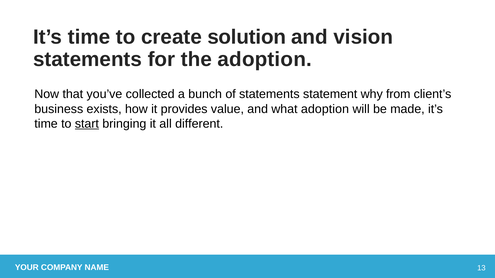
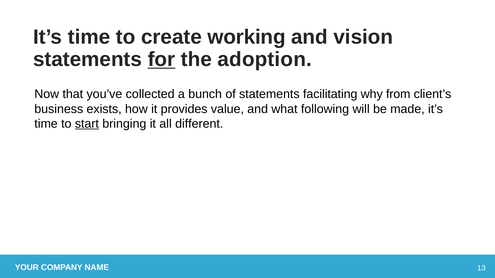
solution: solution -> working
for underline: none -> present
statement: statement -> facilitating
what adoption: adoption -> following
